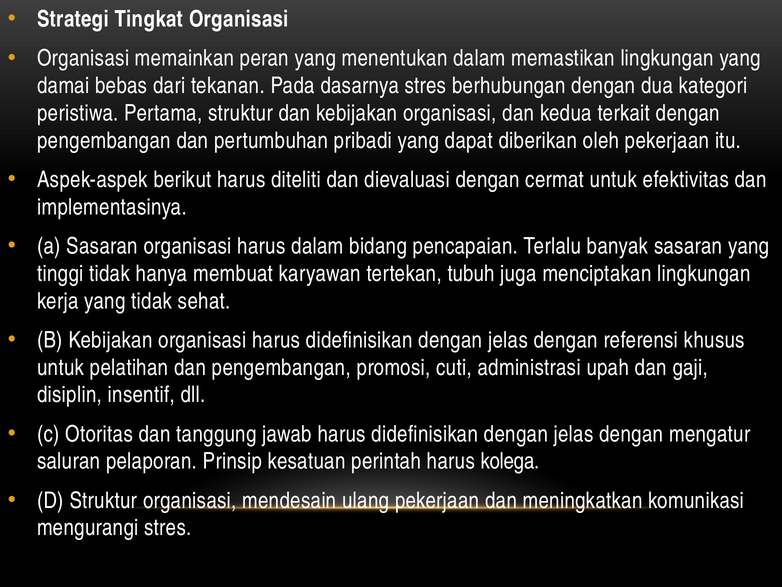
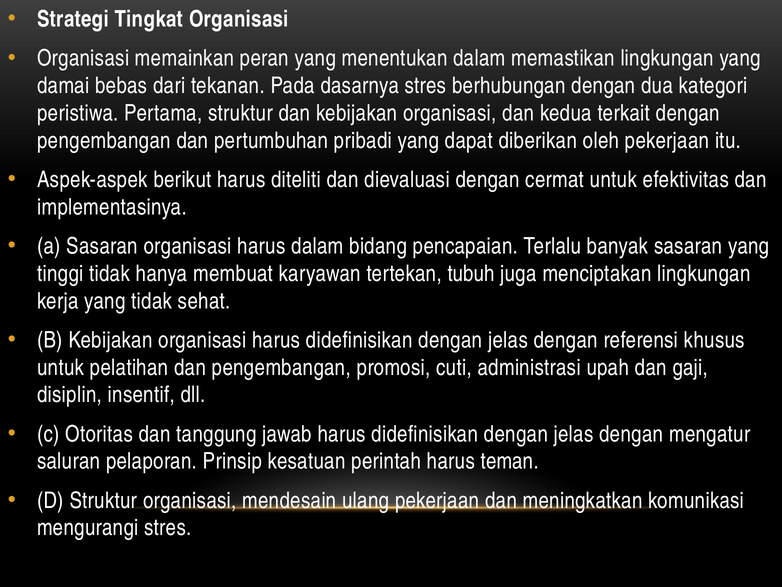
kolega: kolega -> teman
